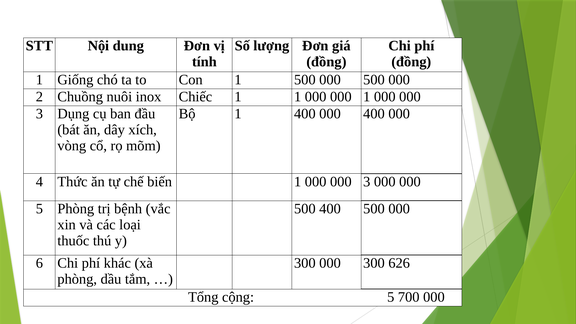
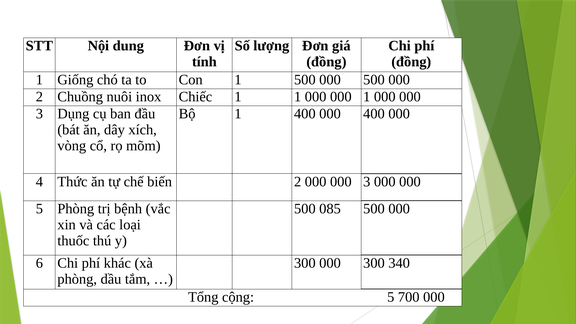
biến 1: 1 -> 2
500 400: 400 -> 085
626: 626 -> 340
